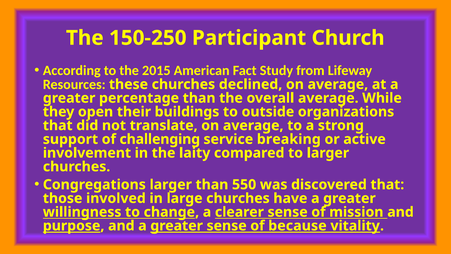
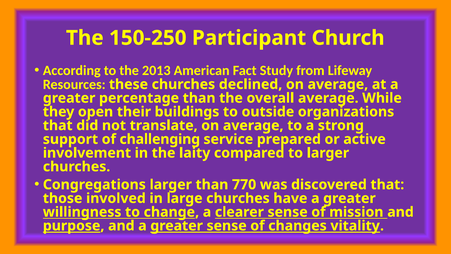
2015: 2015 -> 2013
breaking: breaking -> prepared
550: 550 -> 770
because: because -> changes
